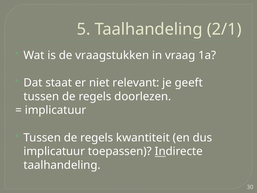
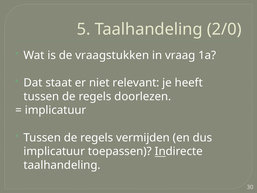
2/1: 2/1 -> 2/0
geeft: geeft -> heeft
kwantiteit: kwantiteit -> vermijden
